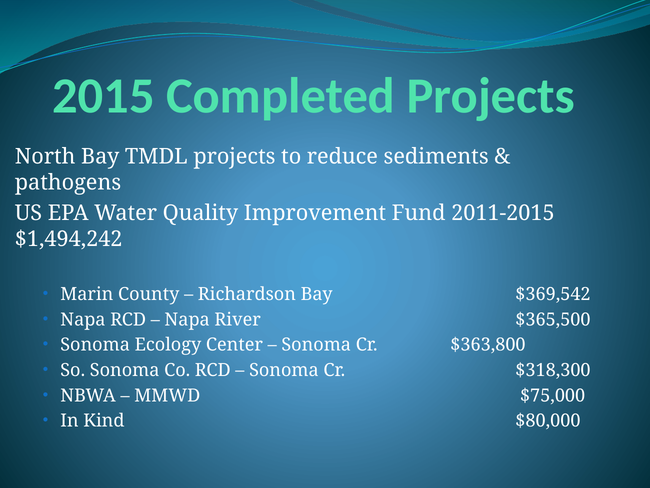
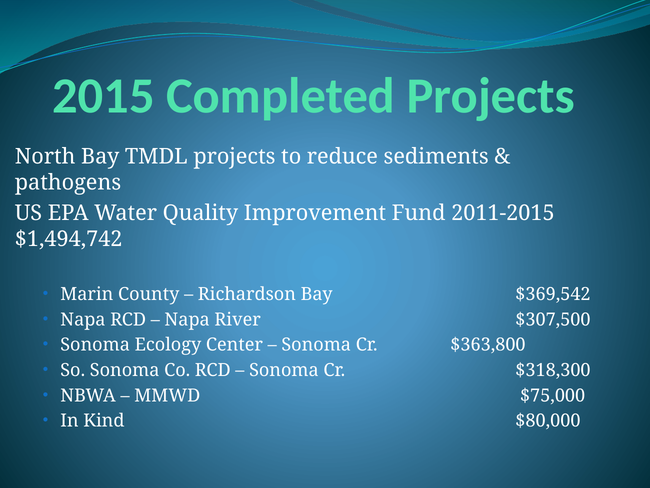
$1,494,242: $1,494,242 -> $1,494,742
$365,500: $365,500 -> $307,500
